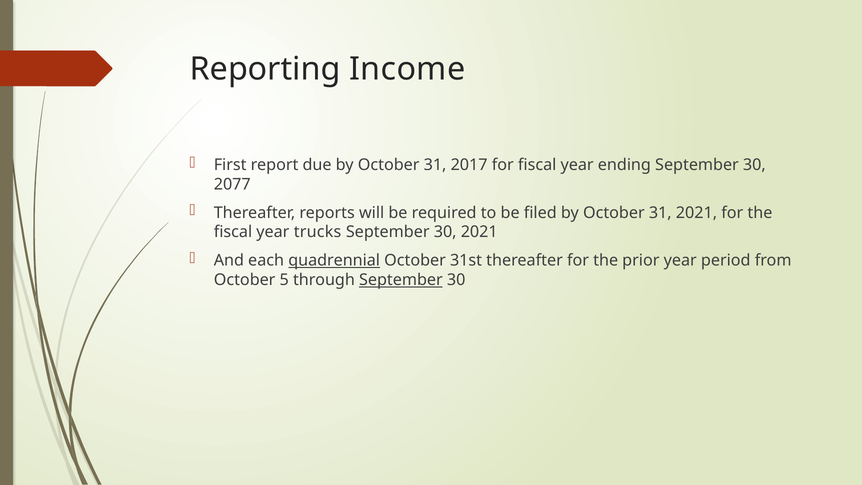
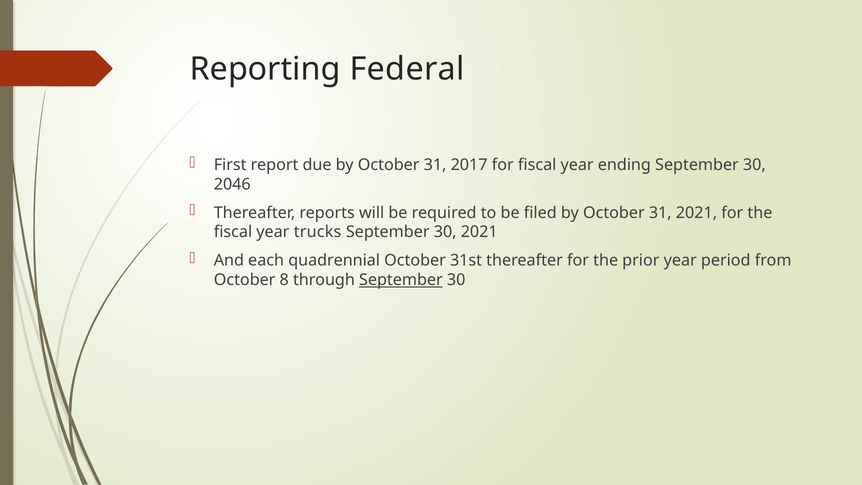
Income: Income -> Federal
2077: 2077 -> 2046
quadrennial underline: present -> none
5: 5 -> 8
